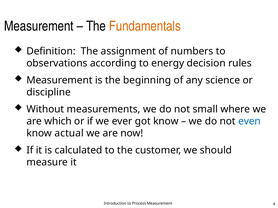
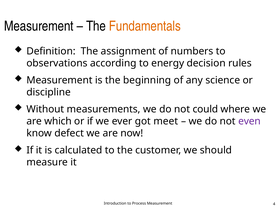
small: small -> could
got know: know -> meet
even colour: blue -> purple
actual: actual -> defect
